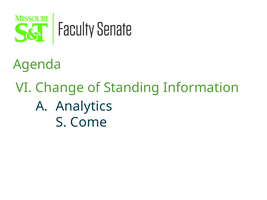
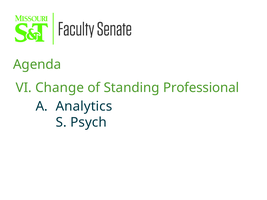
Information: Information -> Professional
Come: Come -> Psych
